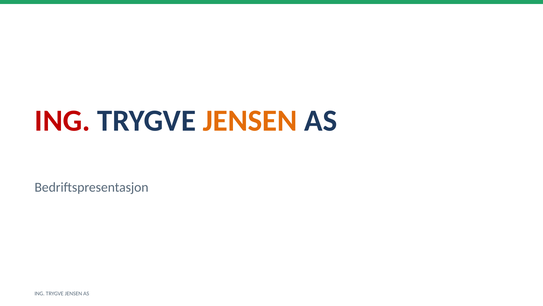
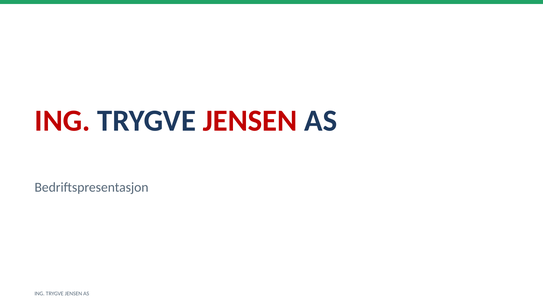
JENSEN at (250, 120) colour: orange -> red
